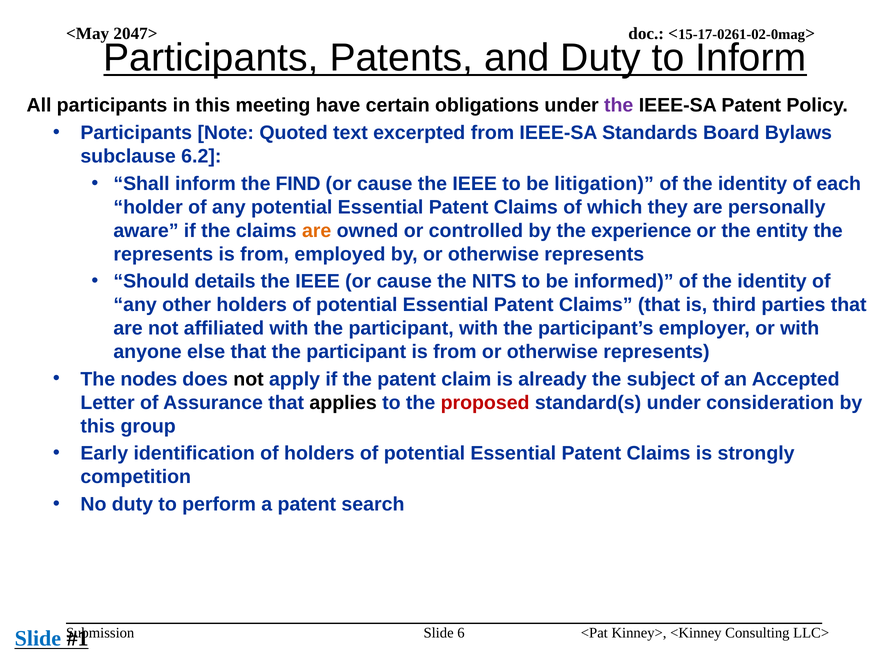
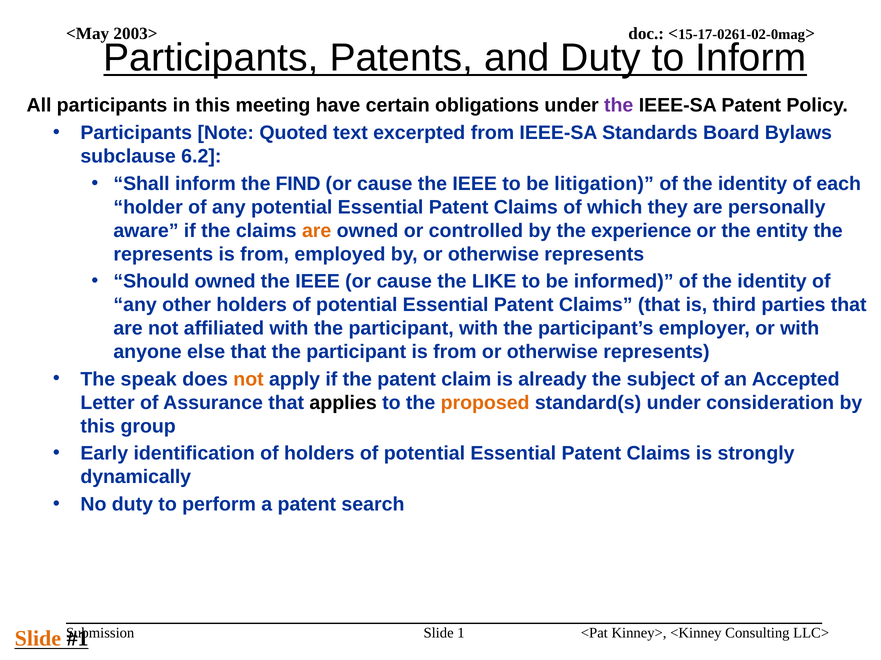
2047>: 2047> -> 2003>
Should details: details -> owned
NITS: NITS -> LIKE
nodes: nodes -> speak
not at (249, 380) colour: black -> orange
proposed colour: red -> orange
competition: competition -> dynamically
6: 6 -> 1
Slide at (38, 639) colour: blue -> orange
